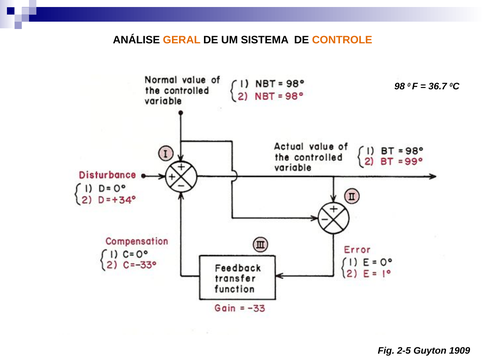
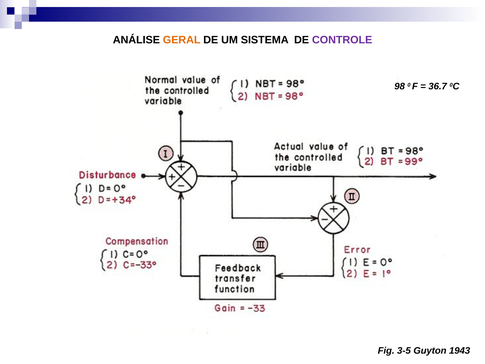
CONTROLE colour: orange -> purple
2-5: 2-5 -> 3-5
1909: 1909 -> 1943
